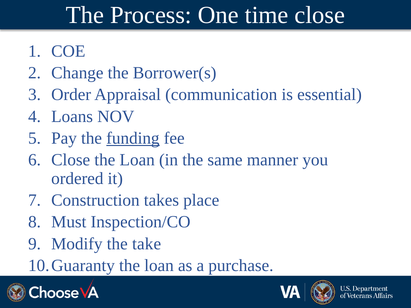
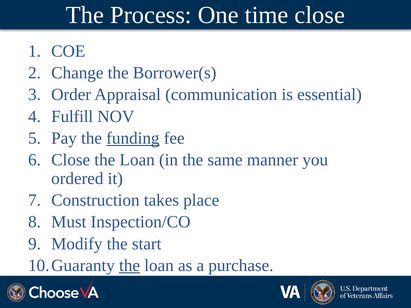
Loans: Loans -> Fulfill
take: take -> start
the at (130, 266) underline: none -> present
